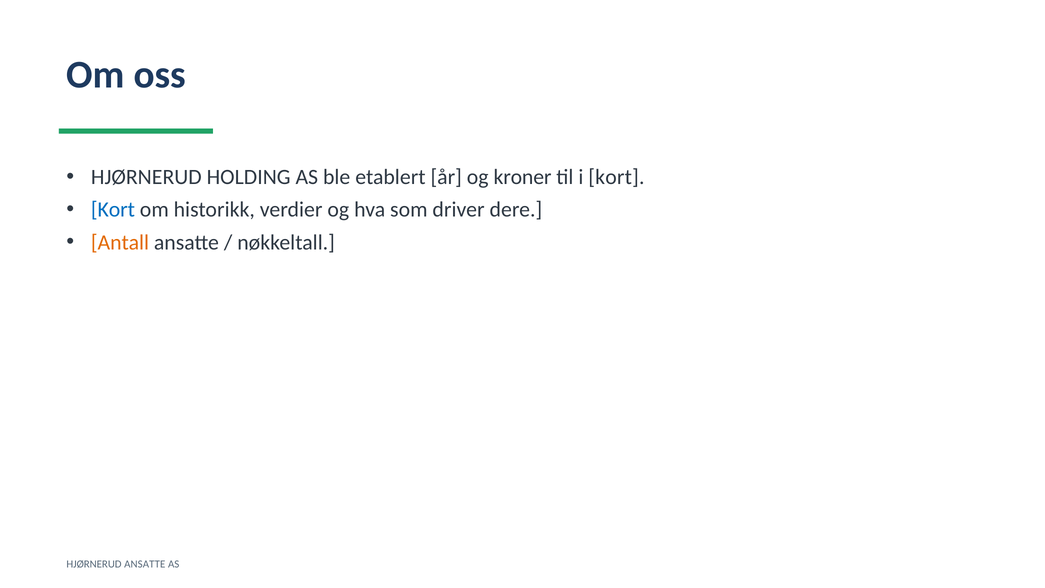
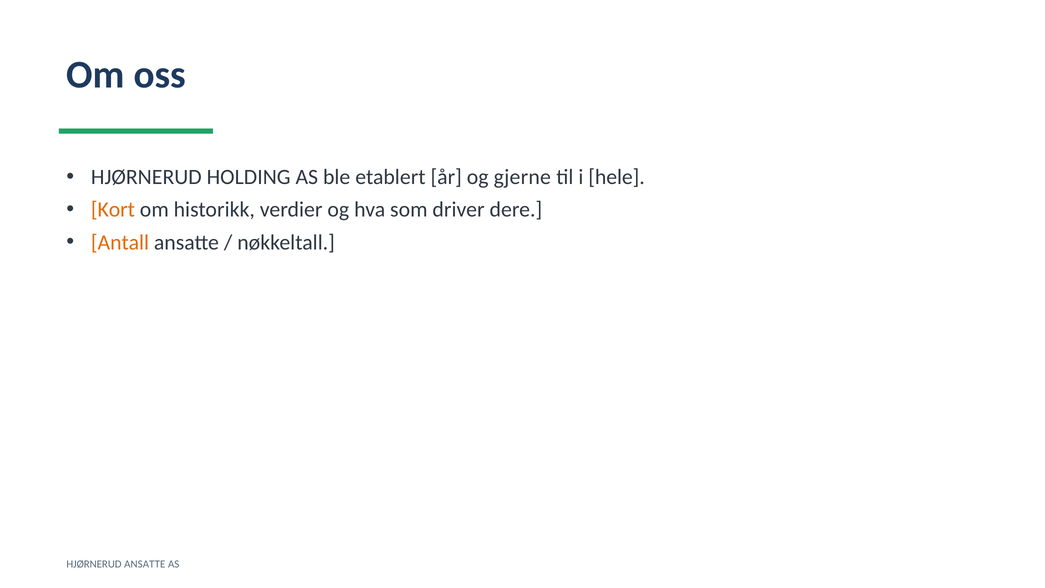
kroner: kroner -> gjerne
i kort: kort -> hele
Kort at (113, 210) colour: blue -> orange
